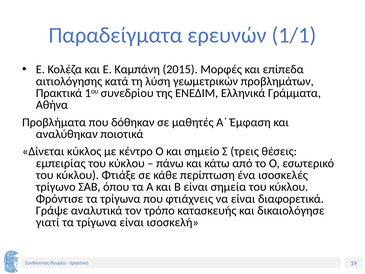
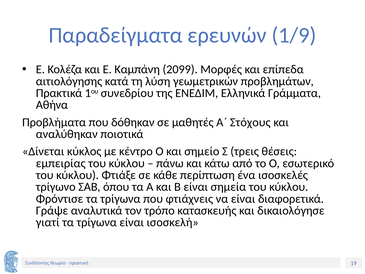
1/1: 1/1 -> 1/9
2015: 2015 -> 2099
Έμφαση: Έμφαση -> Στόχους
